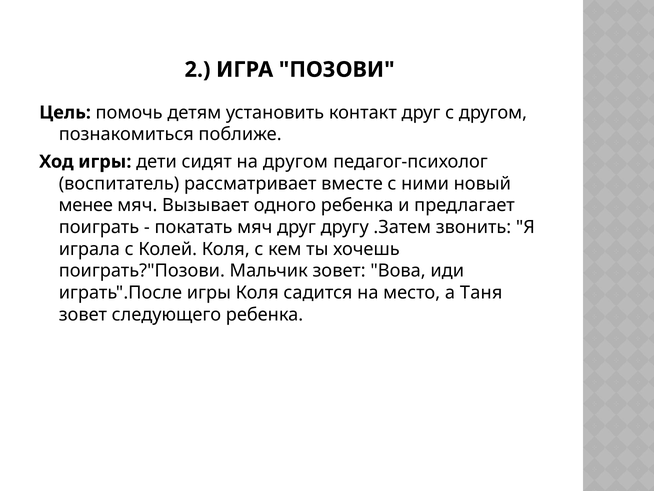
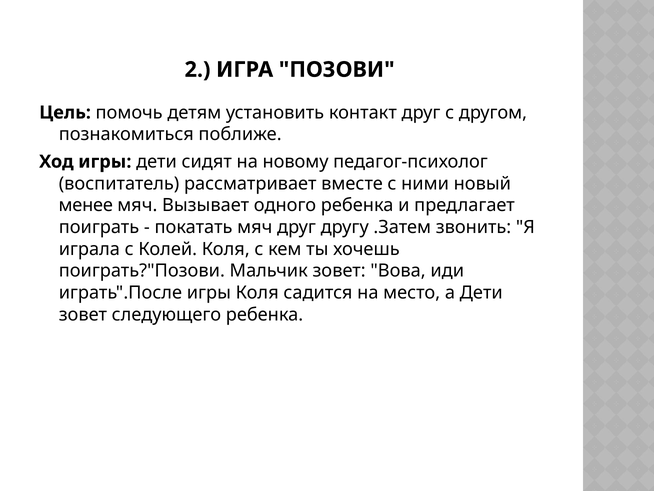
на другом: другом -> новому
а Таня: Таня -> Дети
